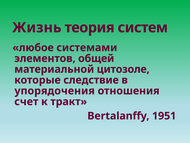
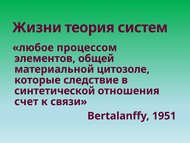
Жизнь: Жизнь -> Жизни
системами: системами -> процессом
упорядочения: упорядочения -> синтетической
тракт: тракт -> связи
